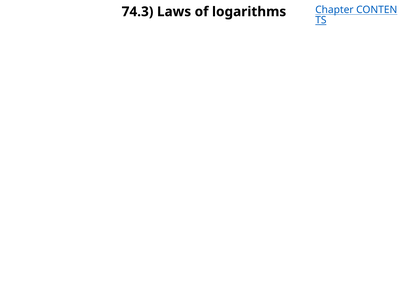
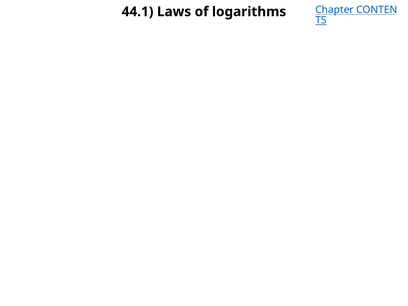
74.3: 74.3 -> 44.1
